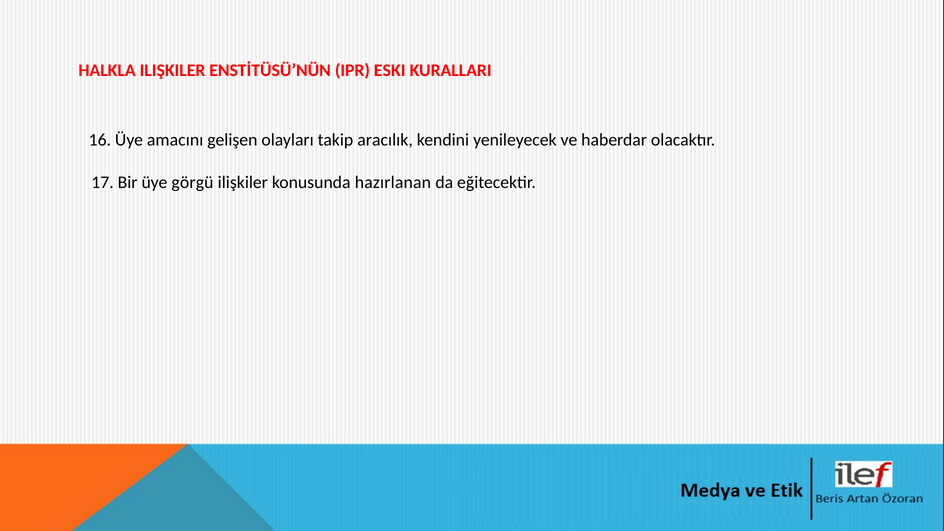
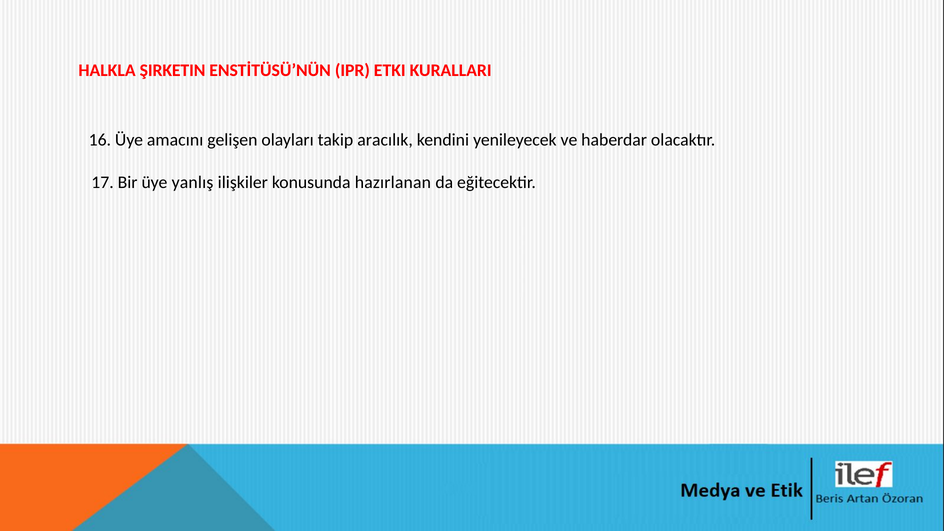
HALKLA ILIŞKILER: ILIŞKILER -> ŞIRKETIN
ESKI: ESKI -> ETKI
görgü: görgü -> yanlış
